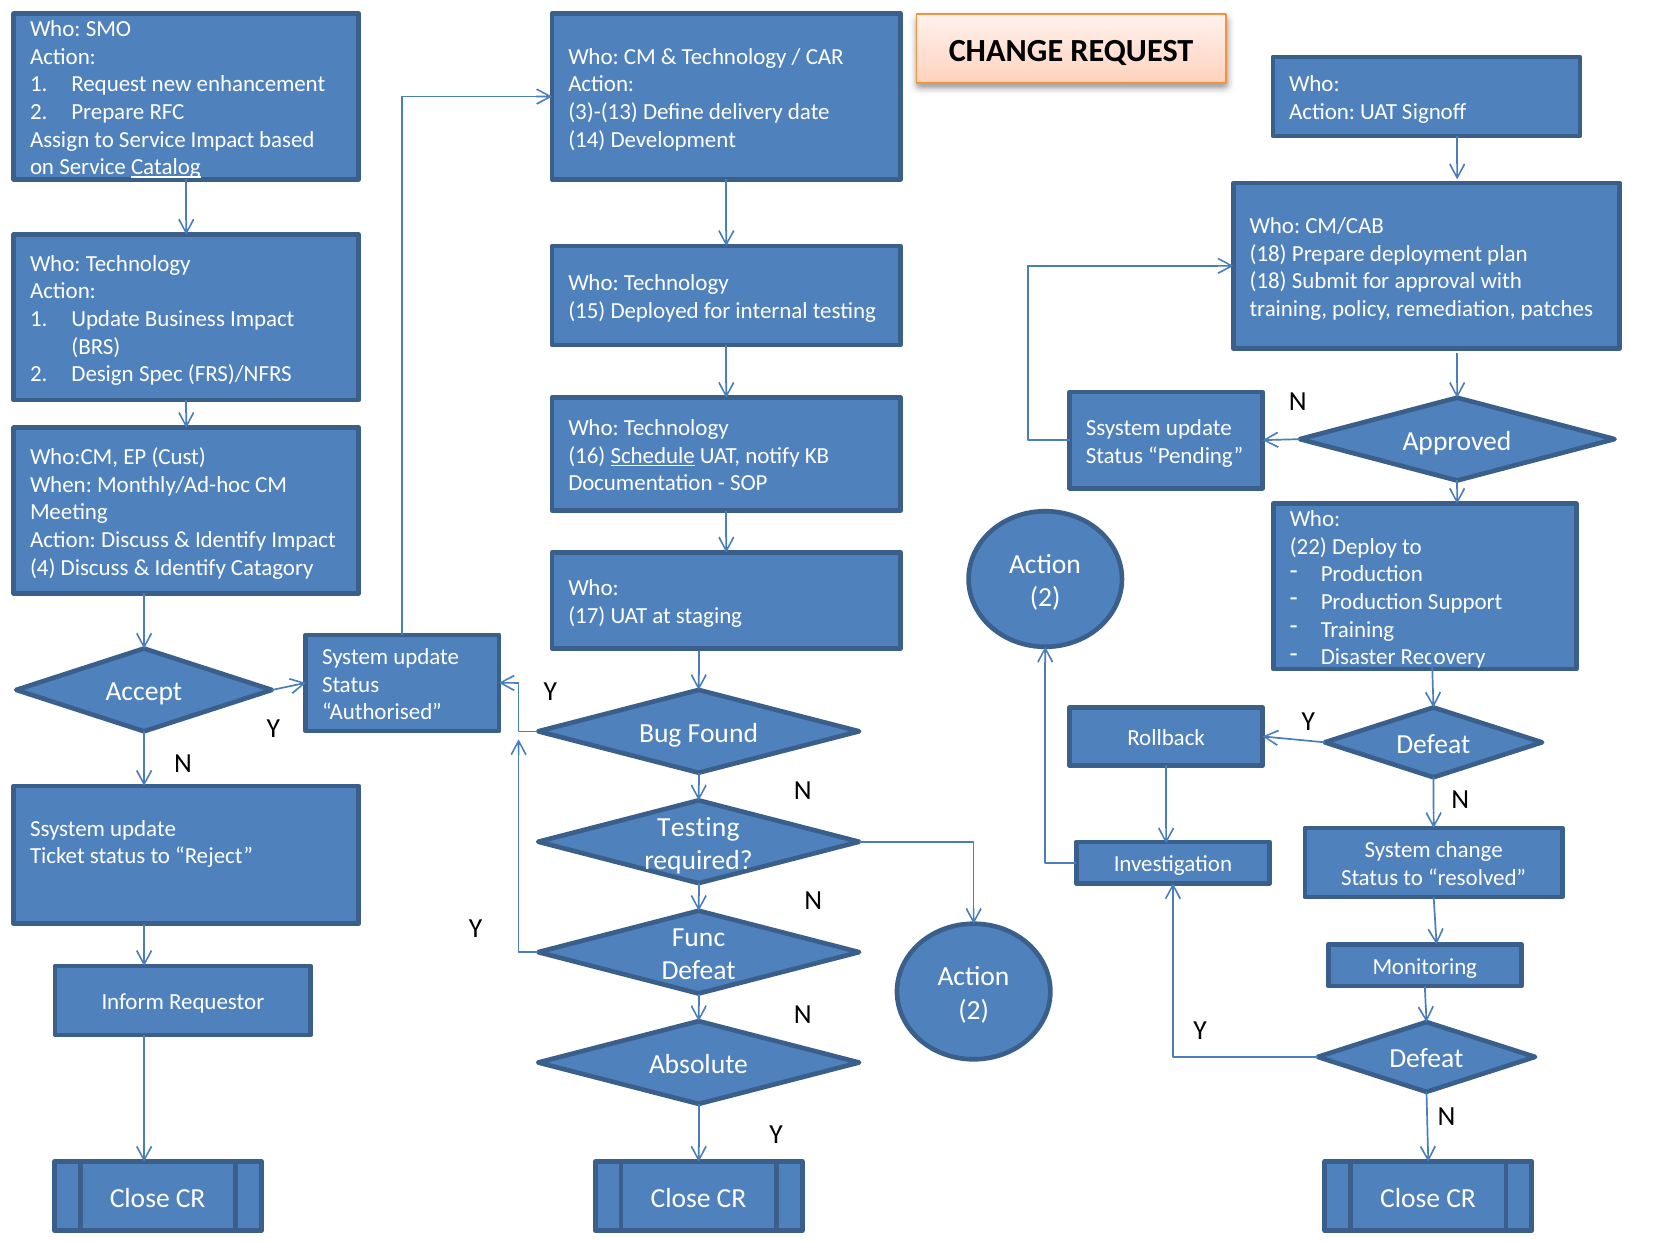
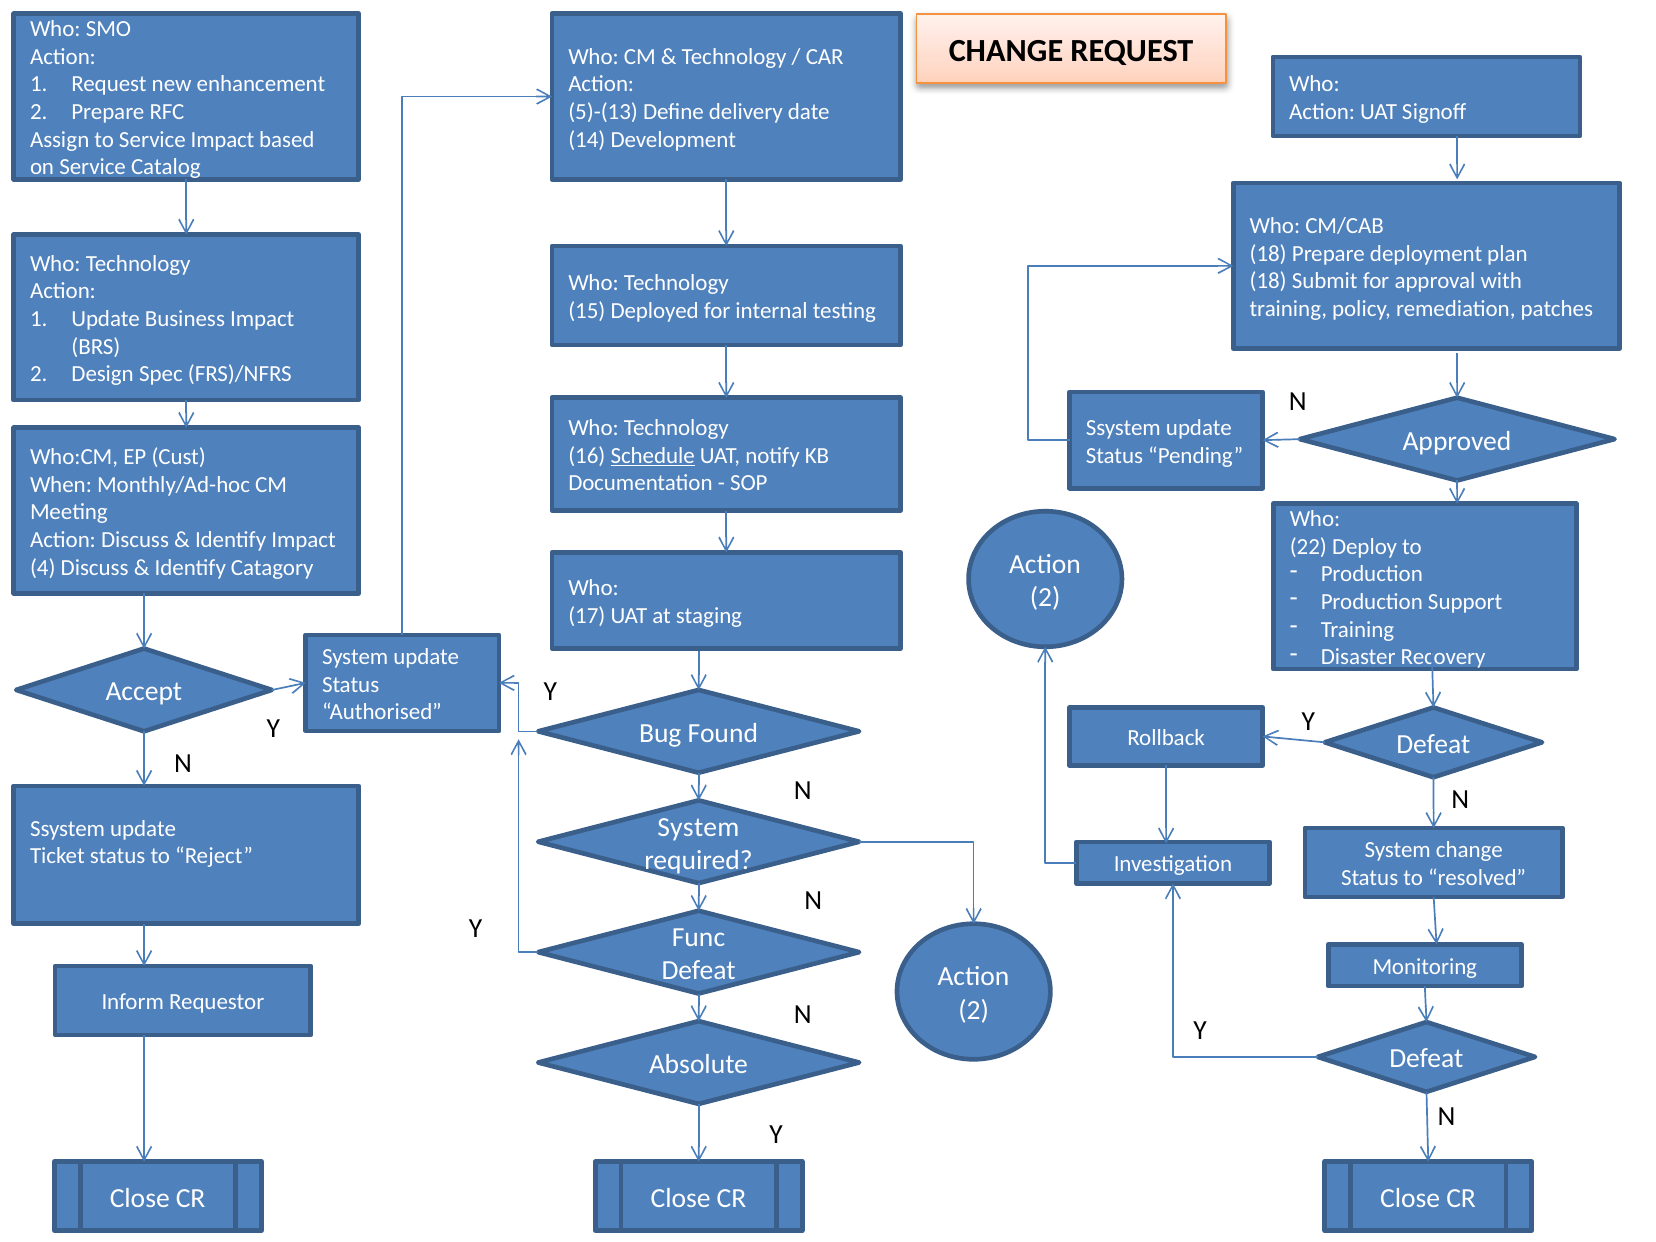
3)-(13: 3)-(13 -> 5)-(13
Catalog underline: present -> none
Testing at (698, 827): Testing -> System
